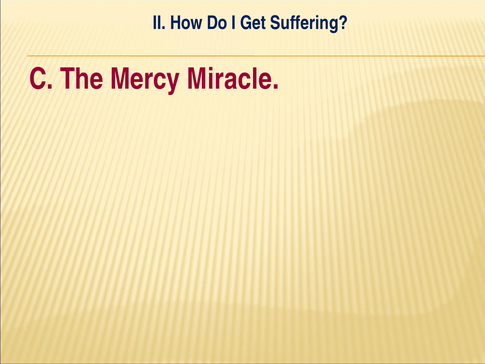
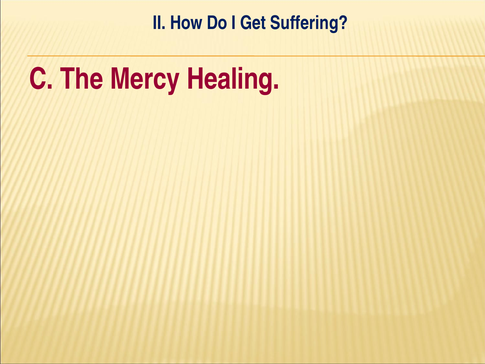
Miracle: Miracle -> Healing
